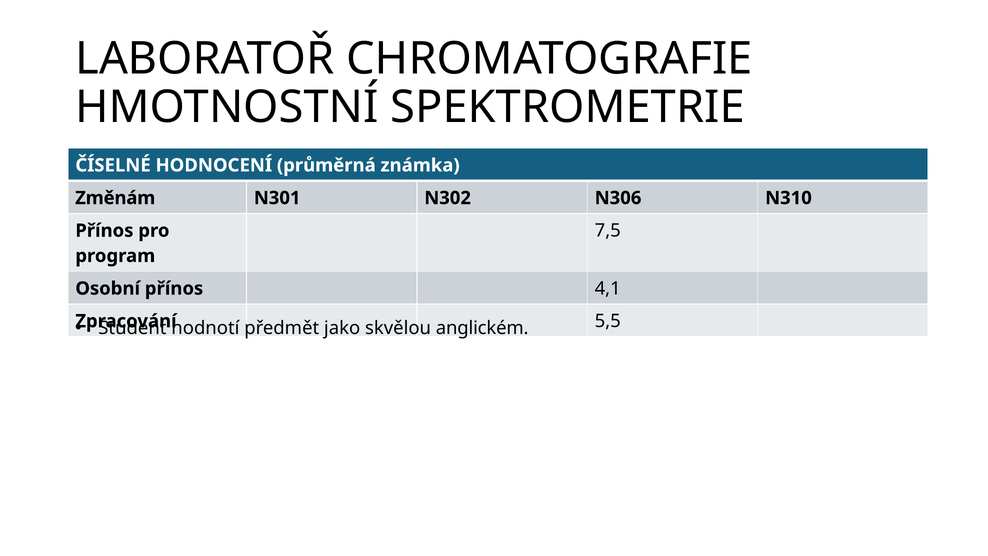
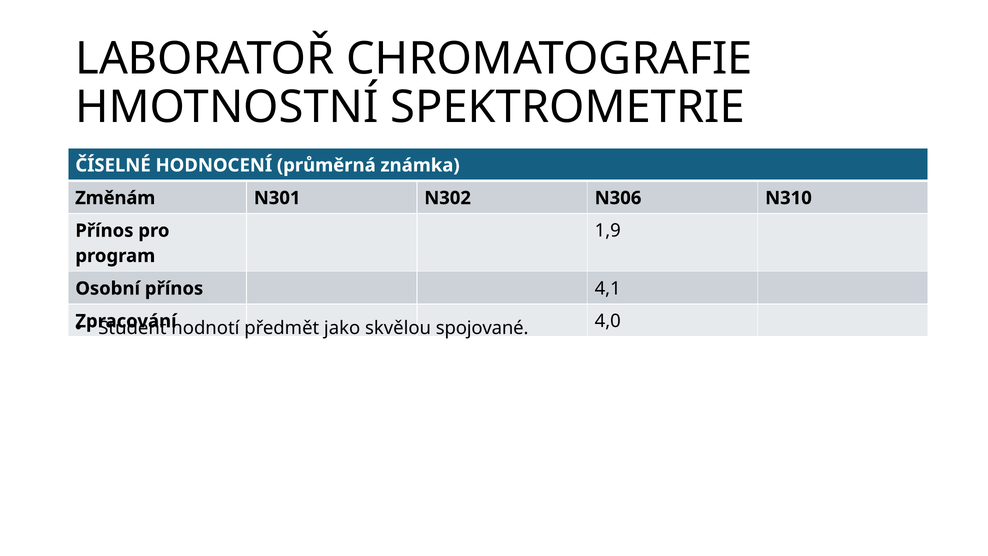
7,5: 7,5 -> 1,9
5,5: 5,5 -> 4,0
anglickém: anglickém -> spojované
